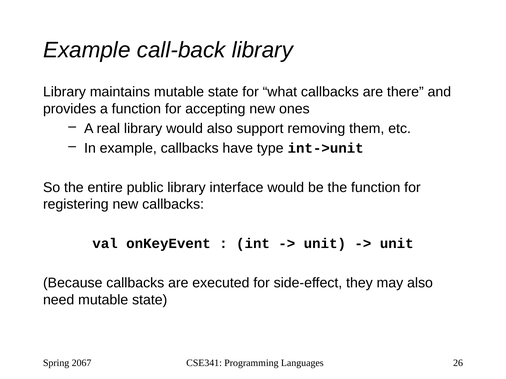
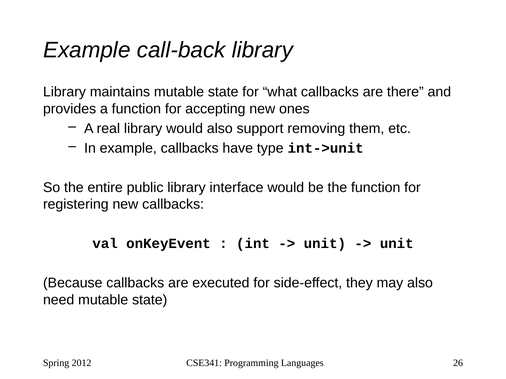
2067: 2067 -> 2012
